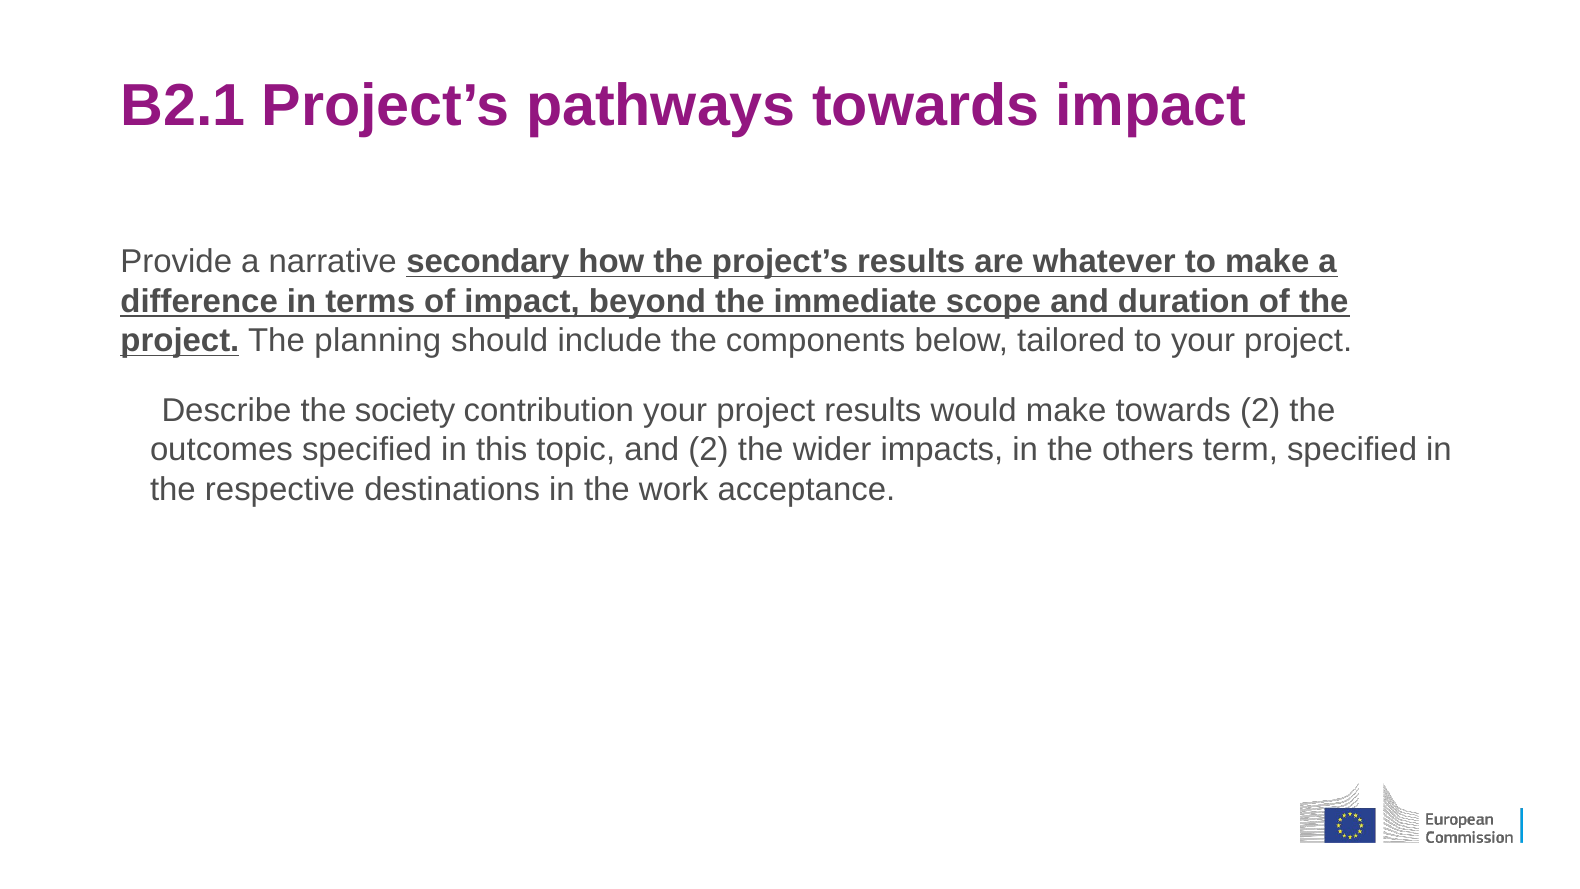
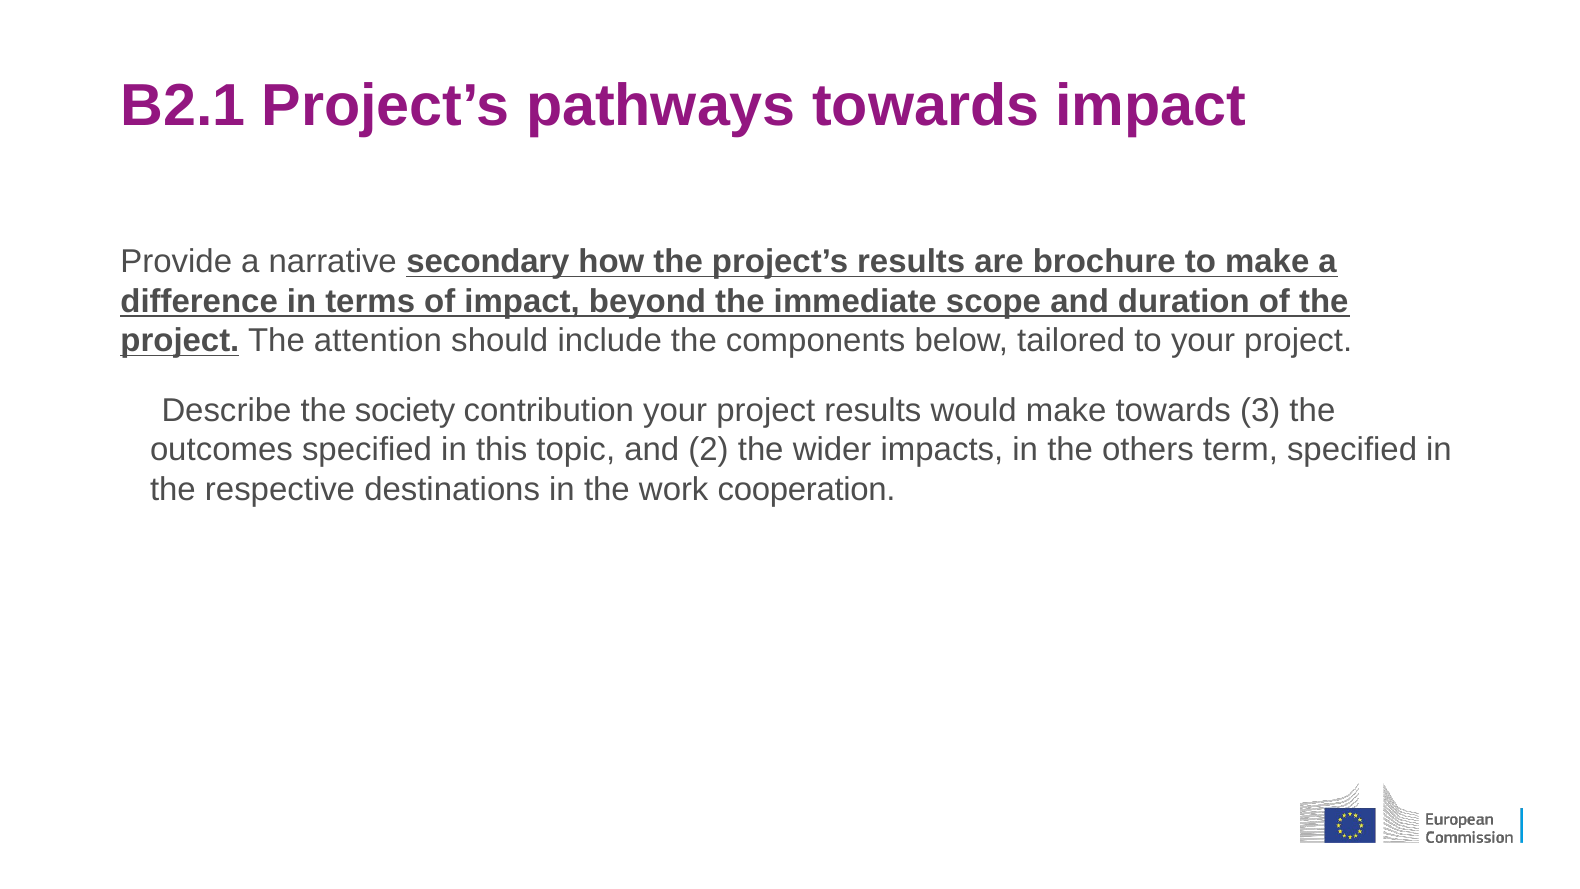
whatever: whatever -> brochure
planning: planning -> attention
towards 2: 2 -> 3
acceptance: acceptance -> cooperation
